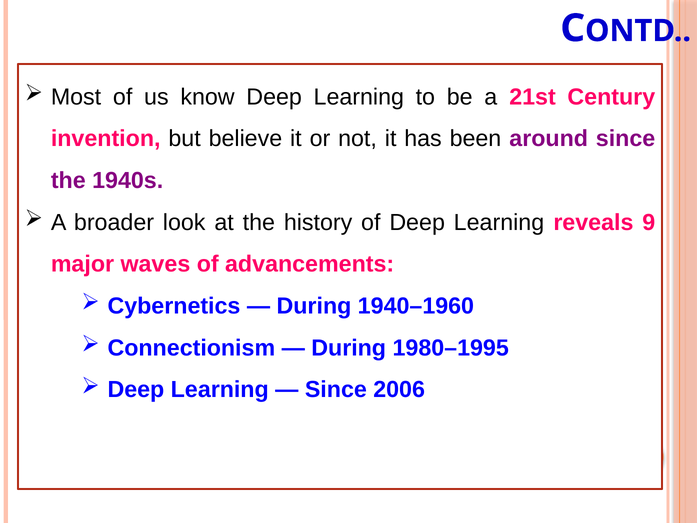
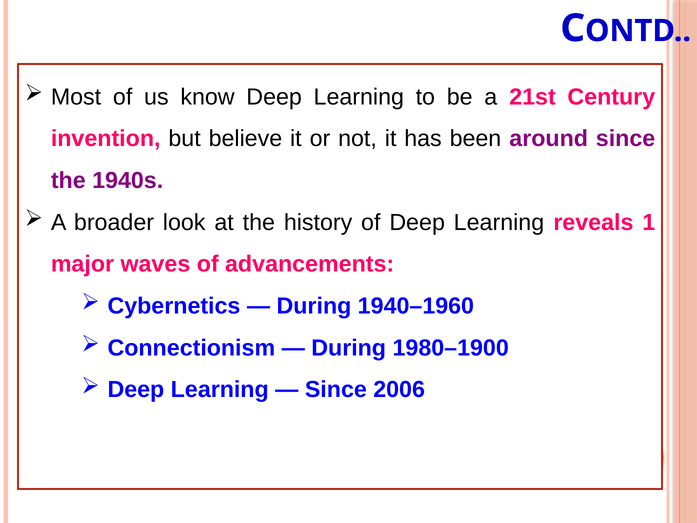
9: 9 -> 1
1980–1995: 1980–1995 -> 1980–1900
